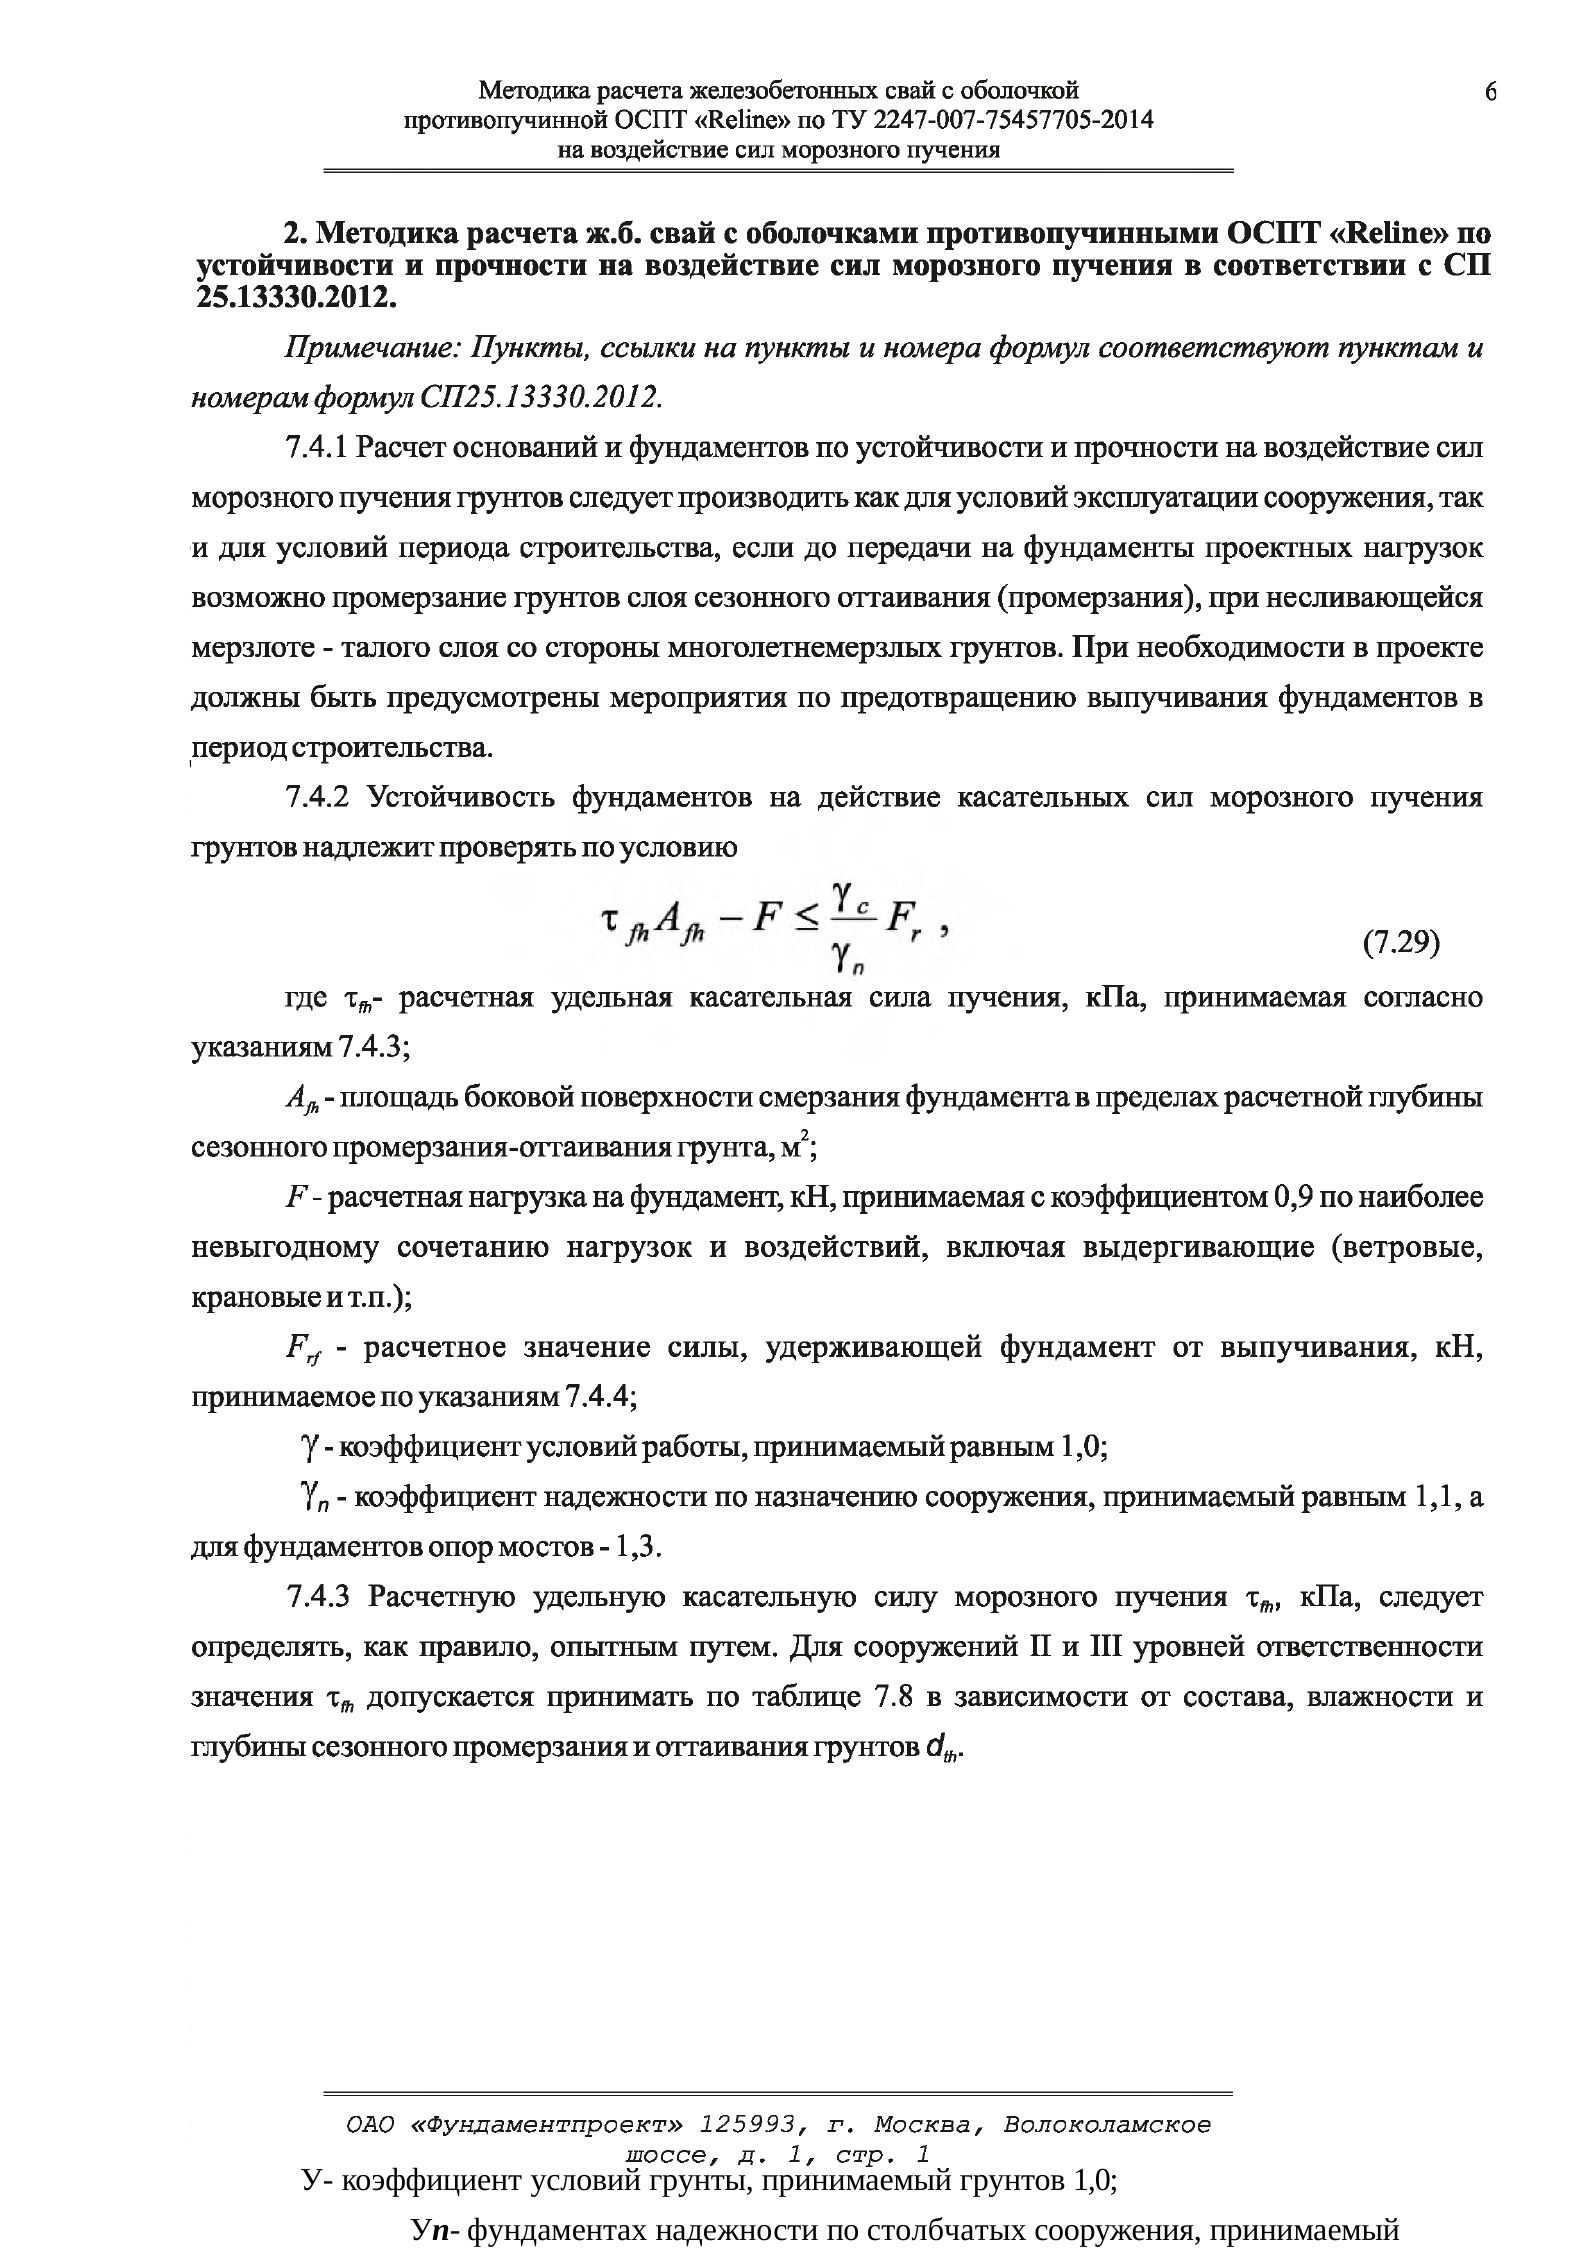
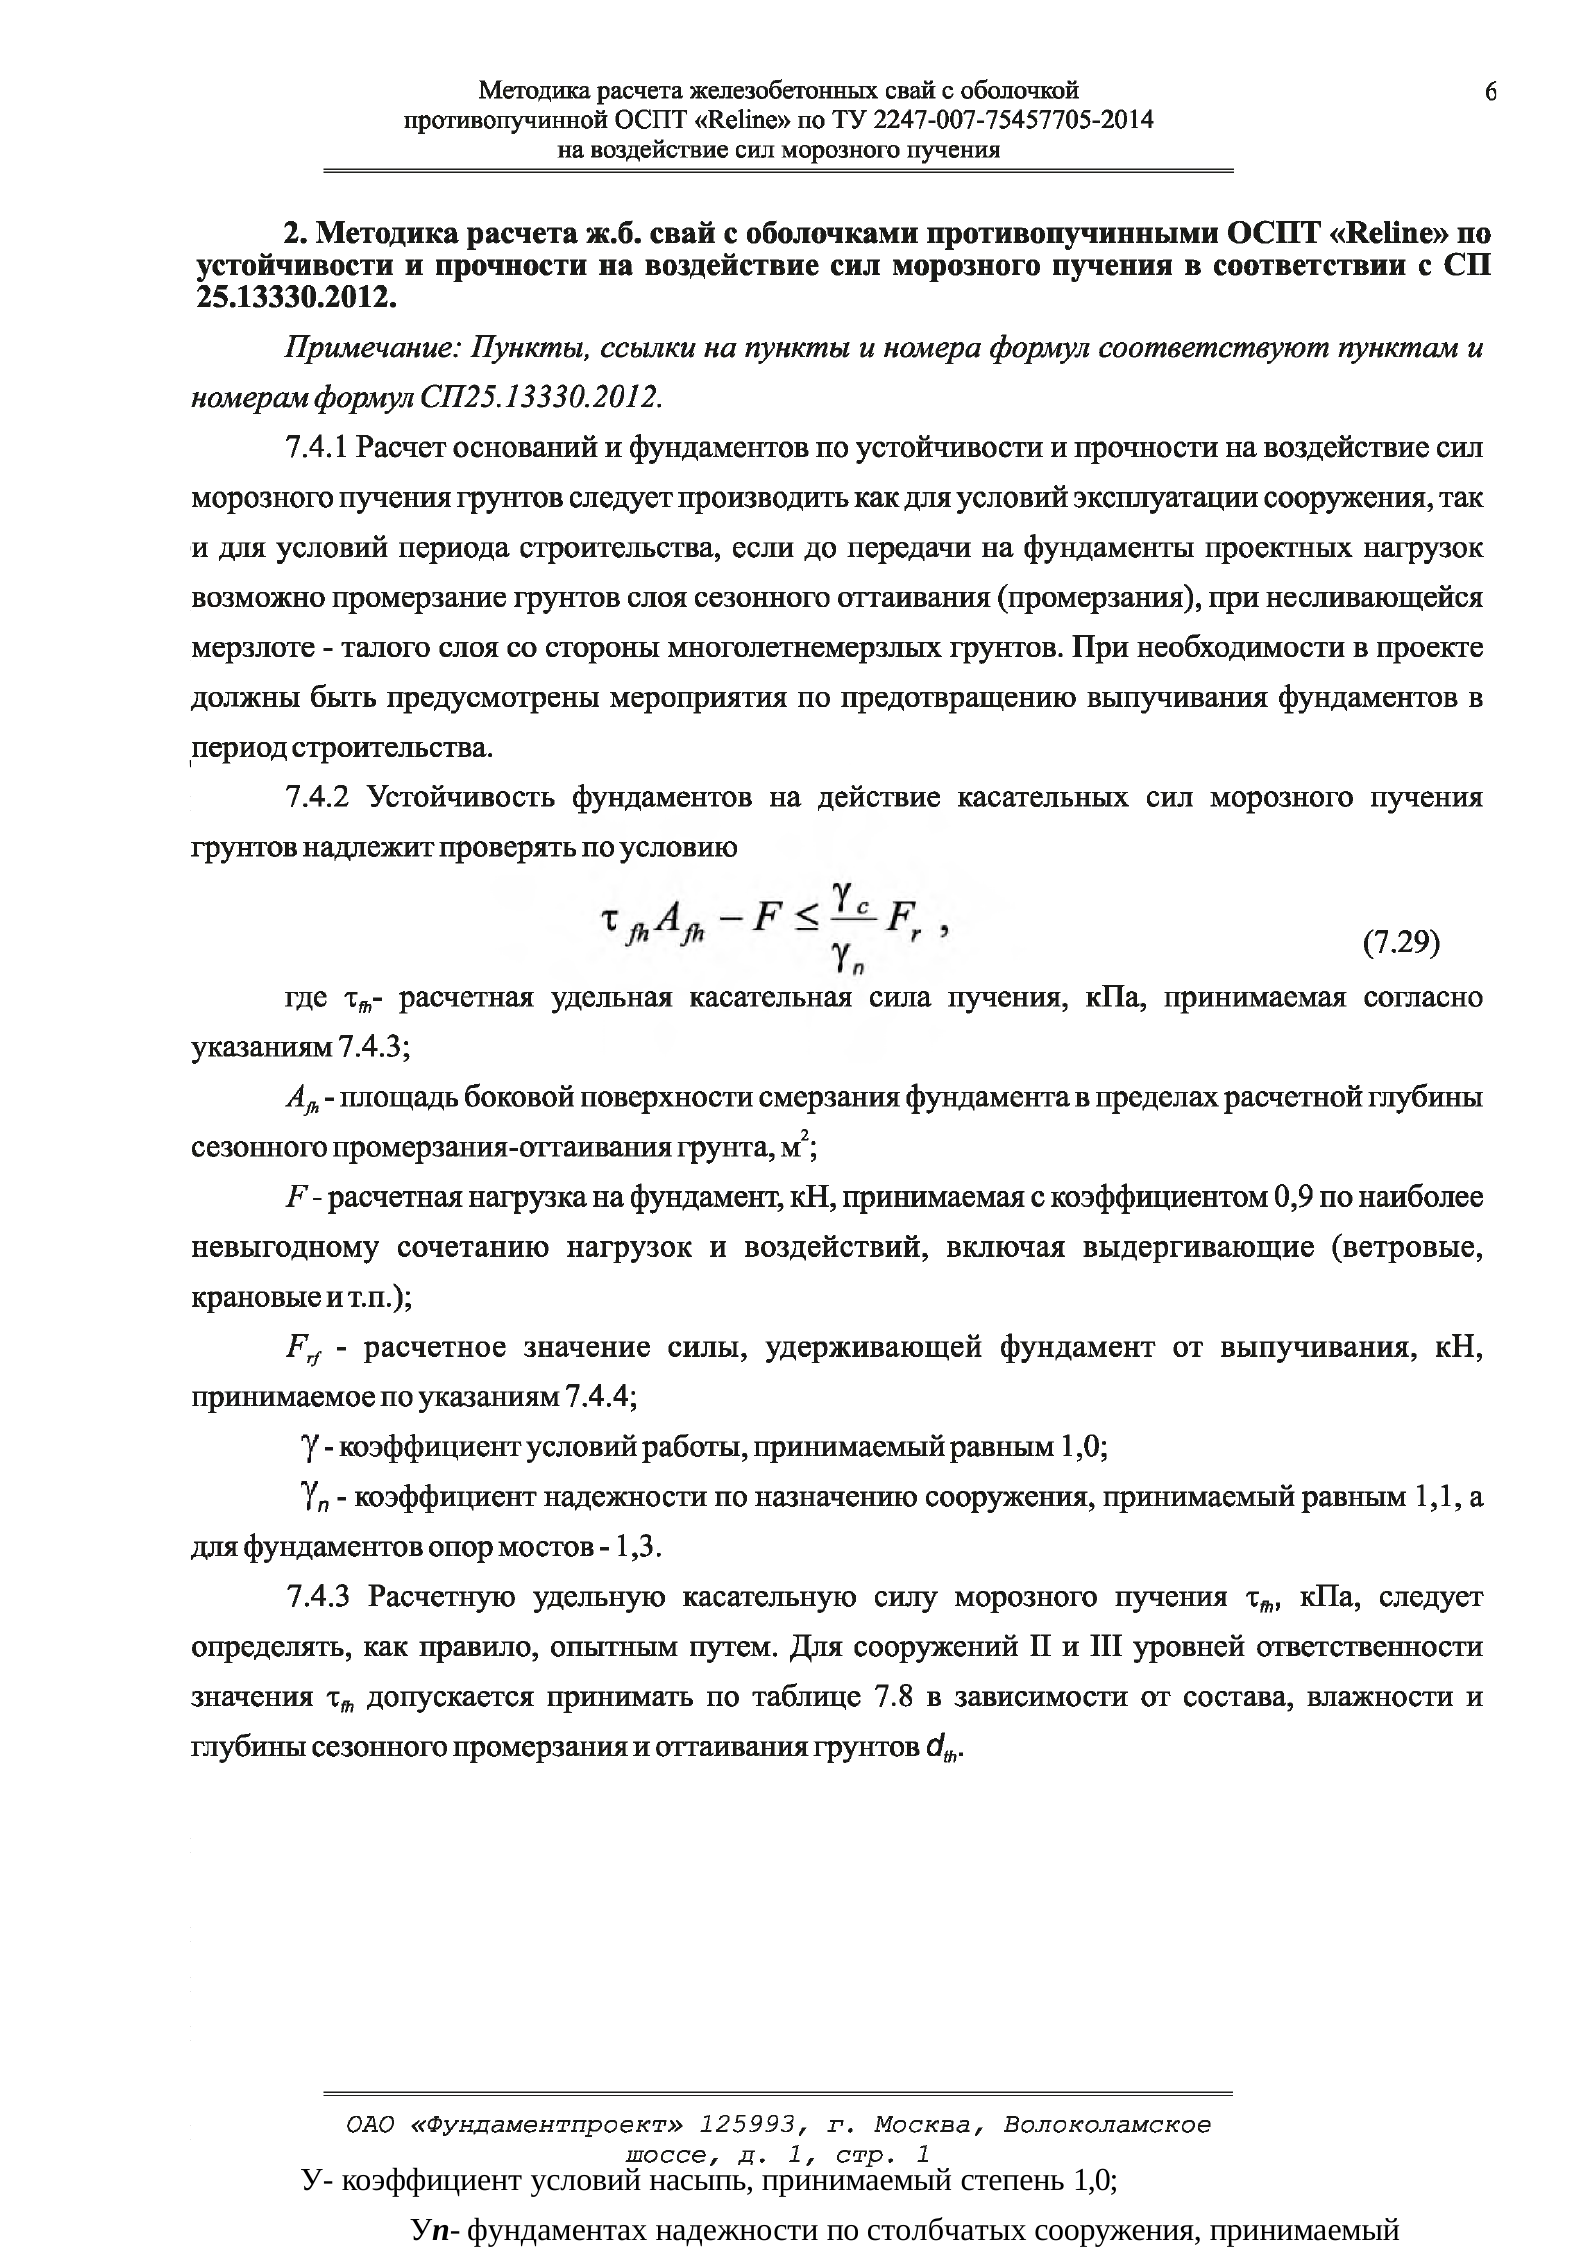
грунты: грунты -> насыпь
принимаемый грунтов: грунтов -> степень
